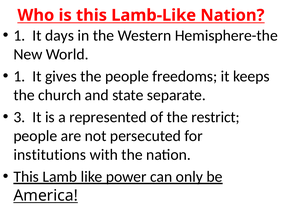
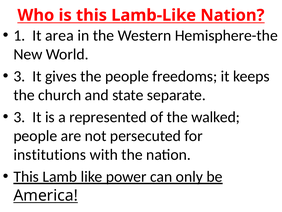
days: days -> area
1 at (19, 76): 1 -> 3
restrict: restrict -> walked
